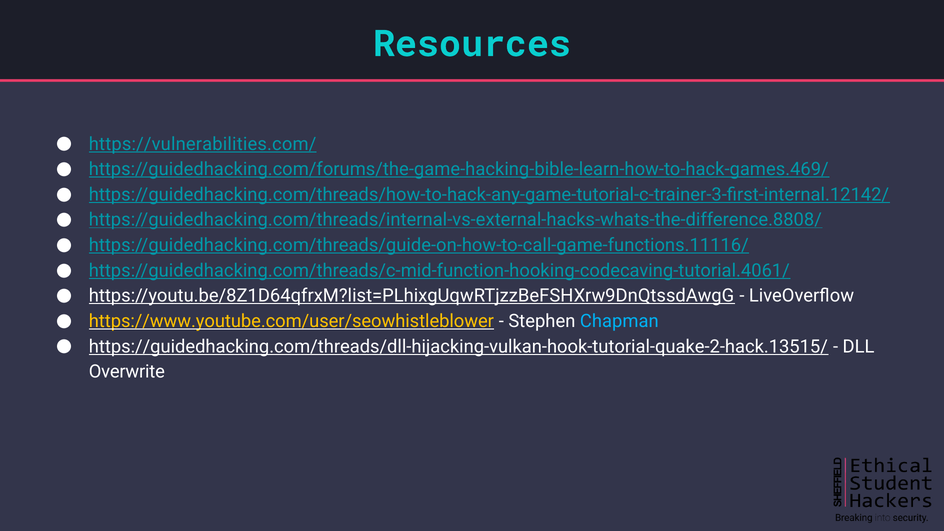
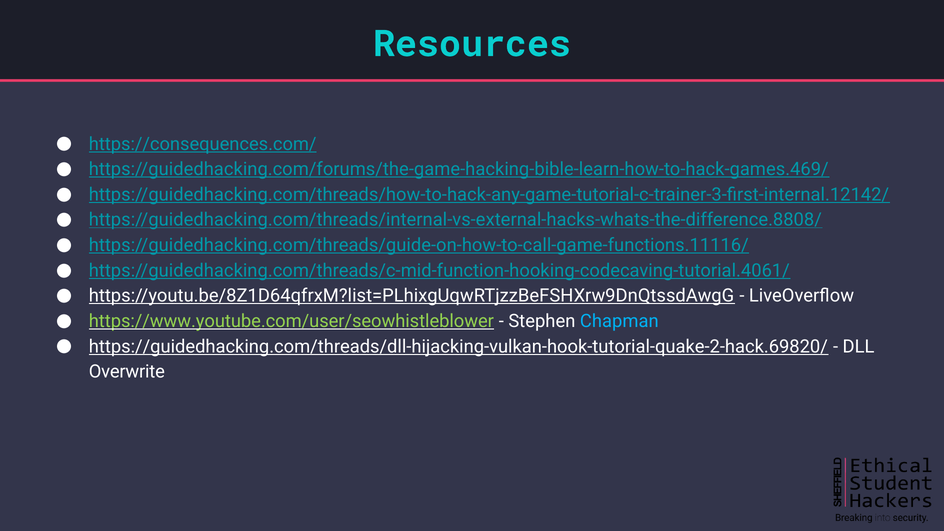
https://vulnerabilities.com/: https://vulnerabilities.com/ -> https://consequences.com/
https://www.youtube.com/user/seowhistleblower colour: yellow -> light green
https://guidedhacking.com/threads/dll-hijacking-vulkan-hook-tutorial-quake-2-hack.13515/: https://guidedhacking.com/threads/dll-hijacking-vulkan-hook-tutorial-quake-2-hack.13515/ -> https://guidedhacking.com/threads/dll-hijacking-vulkan-hook-tutorial-quake-2-hack.69820/
